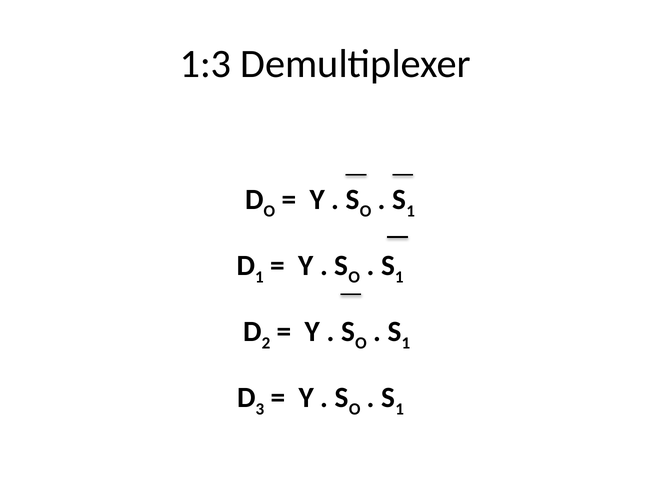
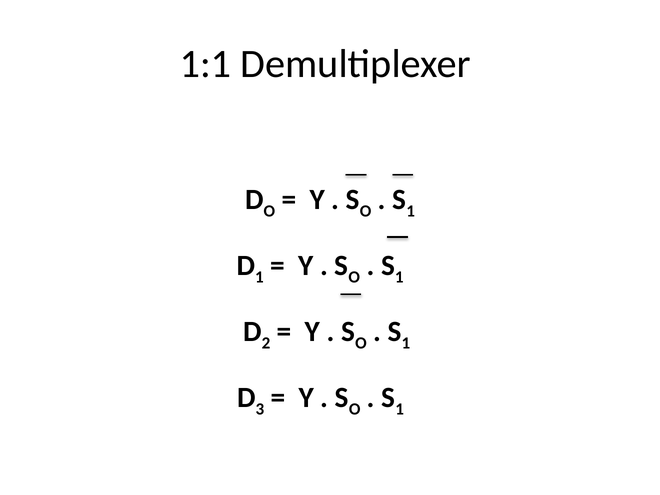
1:3: 1:3 -> 1:1
